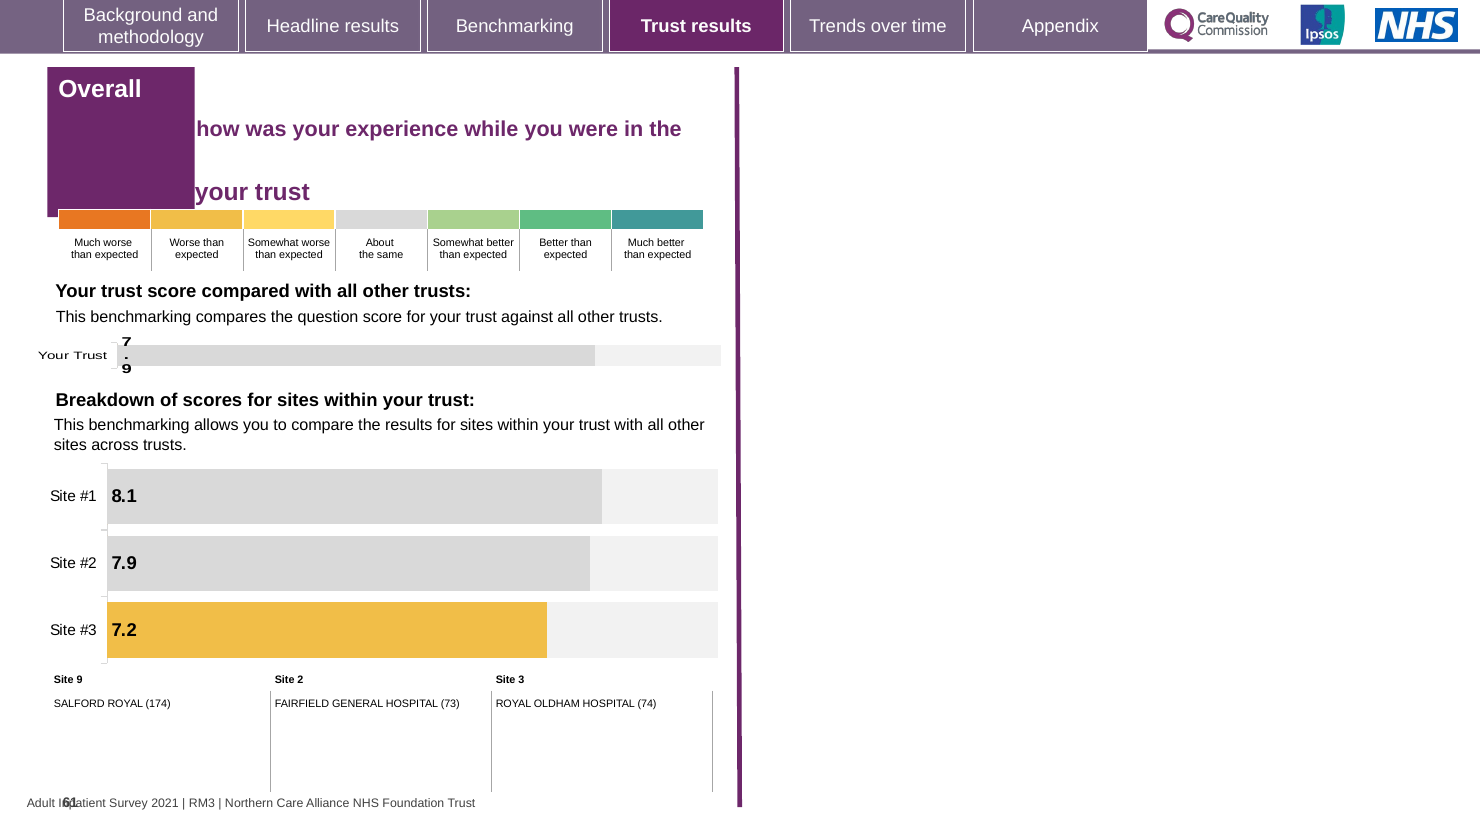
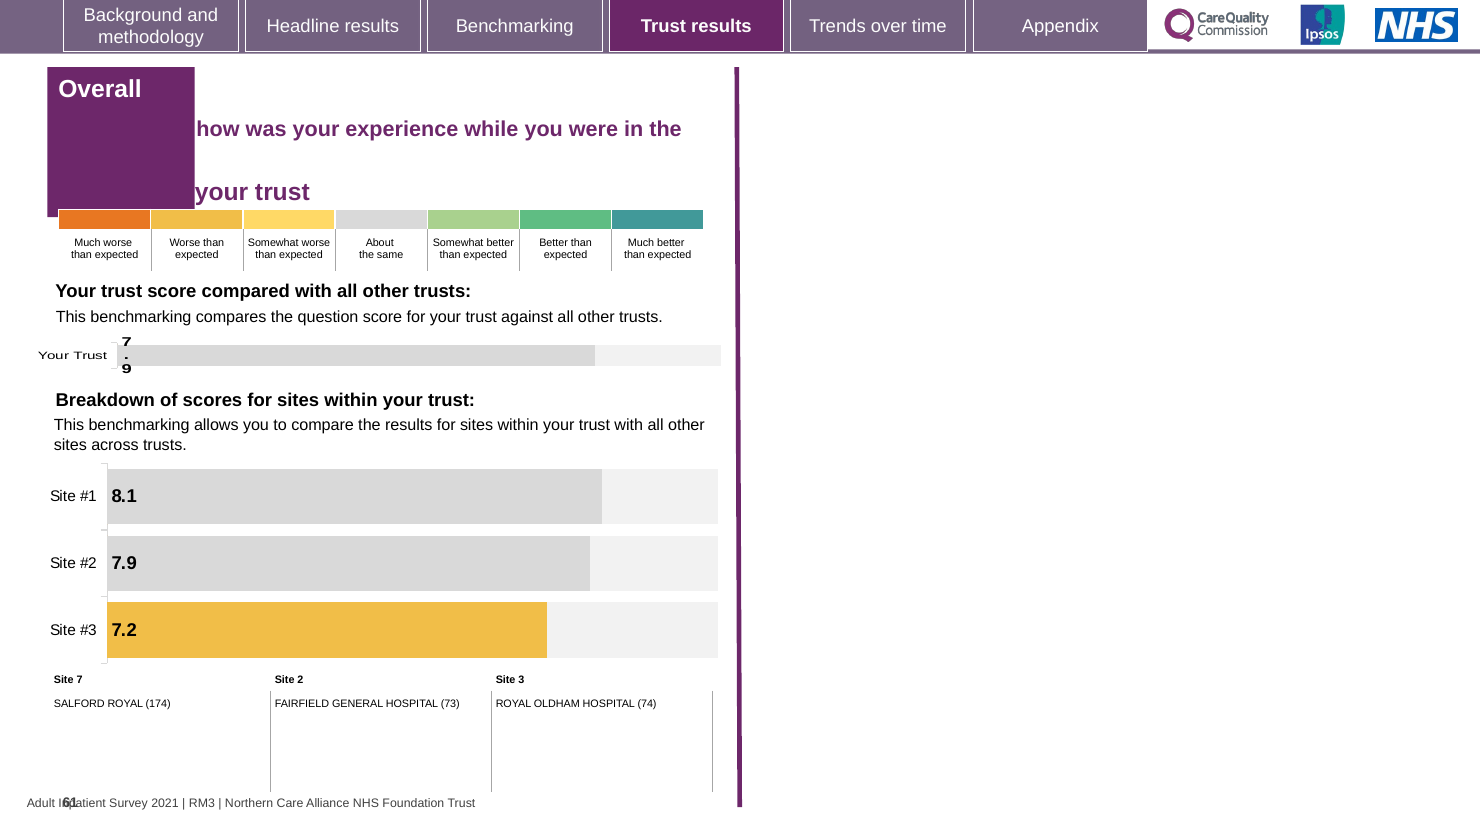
Site 9: 9 -> 7
